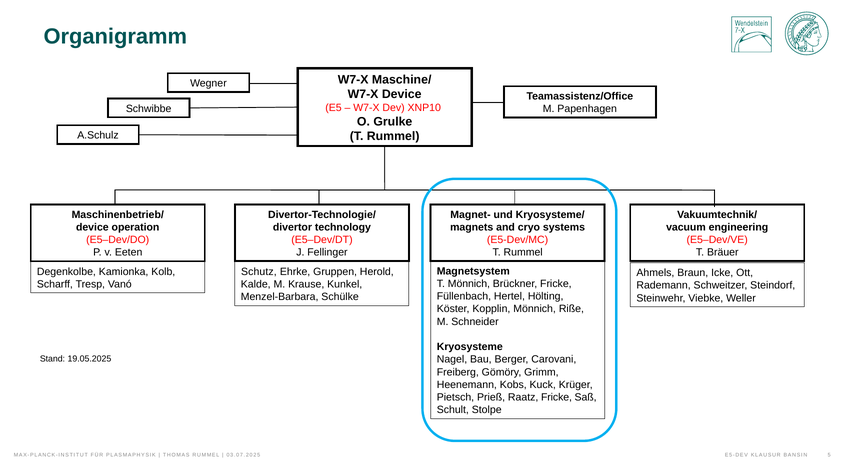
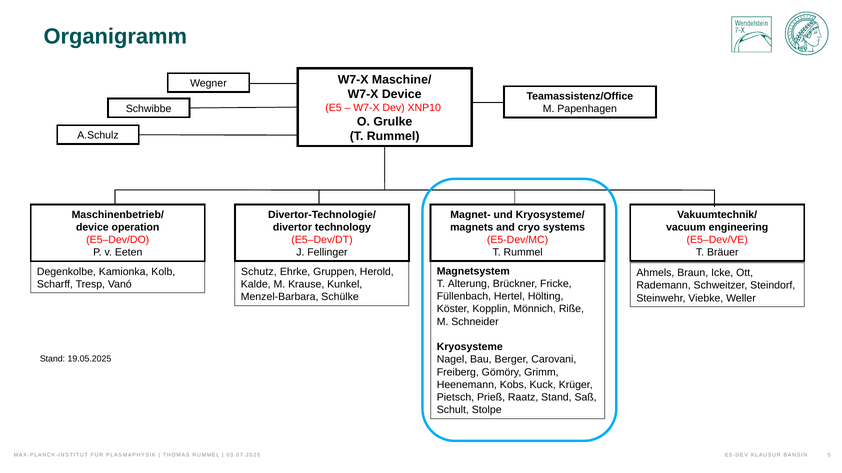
T Mönnich: Mönnich -> Alterung
Raatz Fricke: Fricke -> Stand
